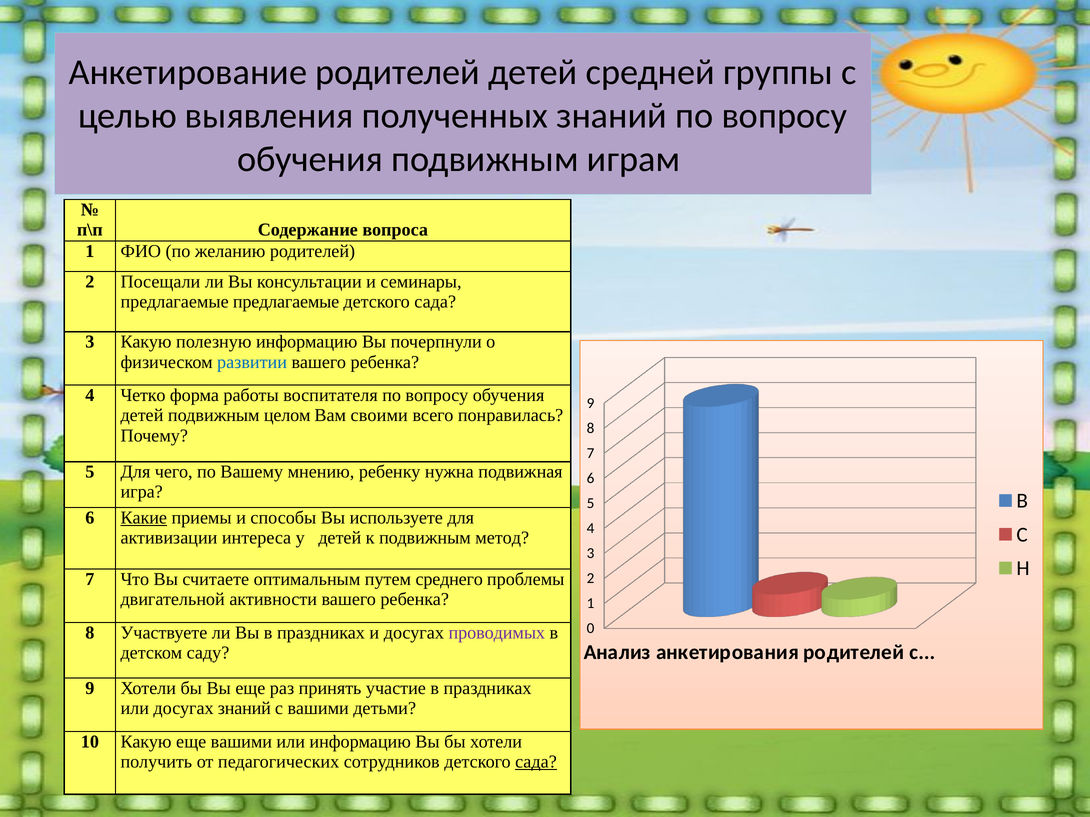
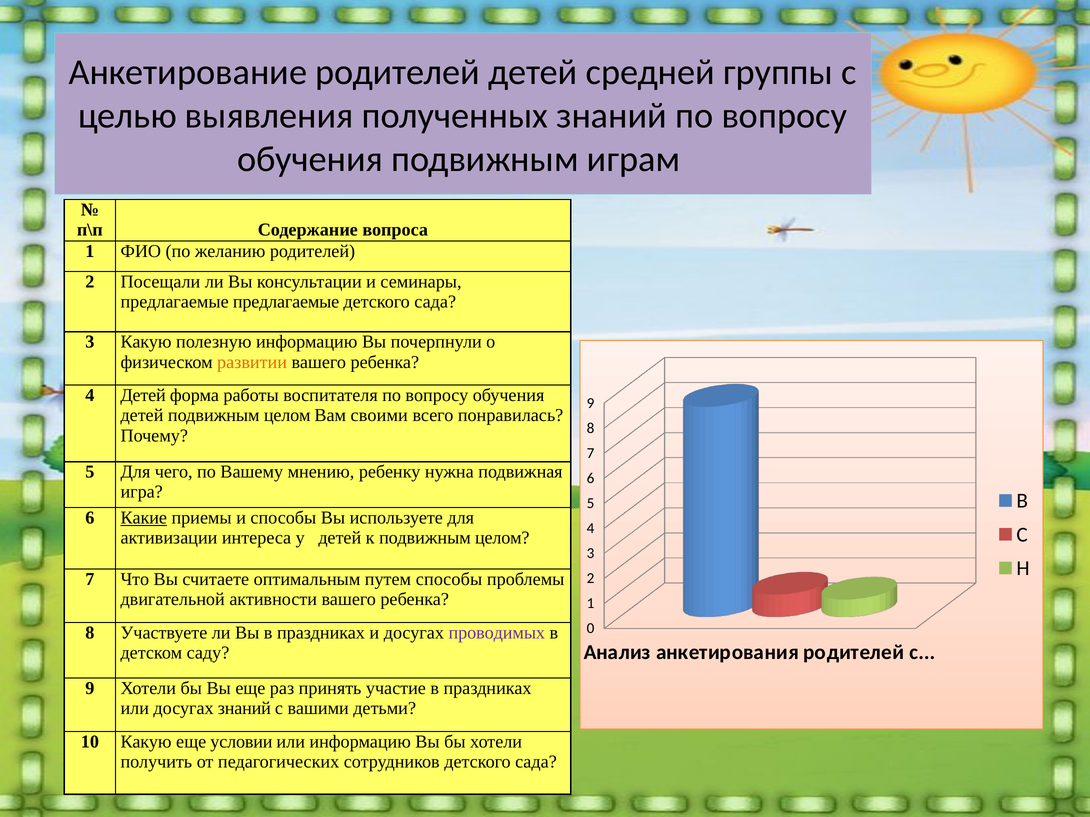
развитии colour: blue -> orange
4 Четко: Четко -> Детей
к подвижным метод: метод -> целом
путем среднего: среднего -> способы
еще вашими: вашими -> условии
сада at (536, 762) underline: present -> none
